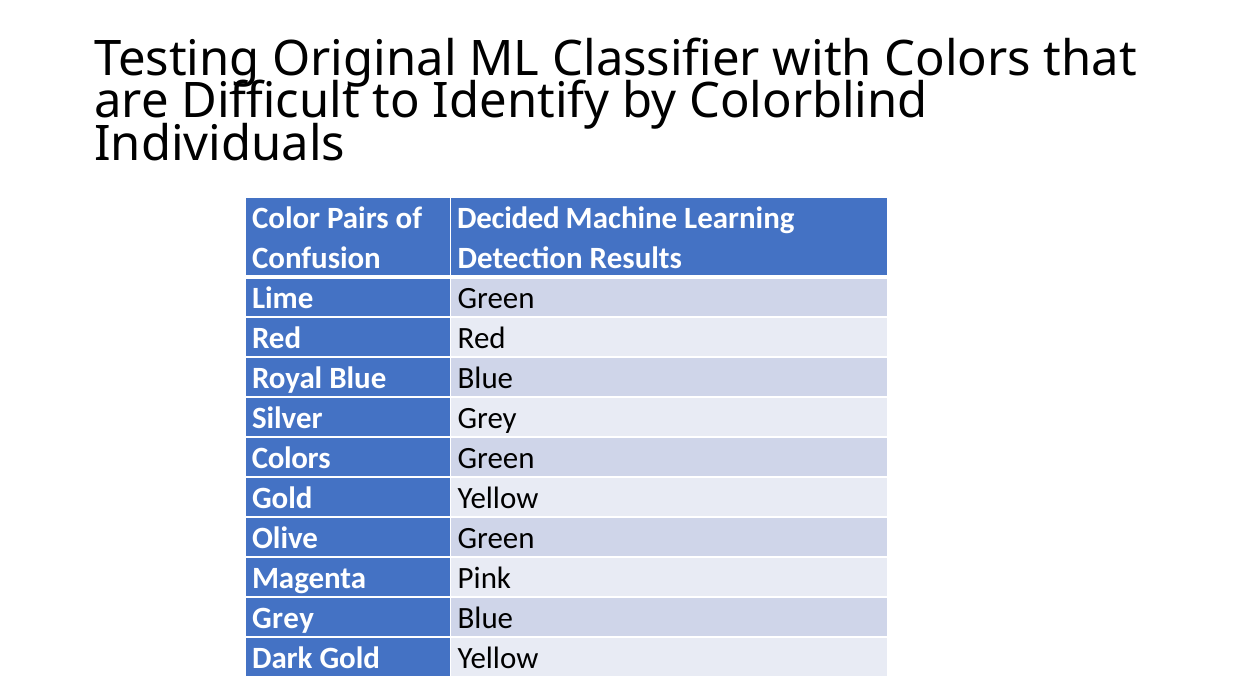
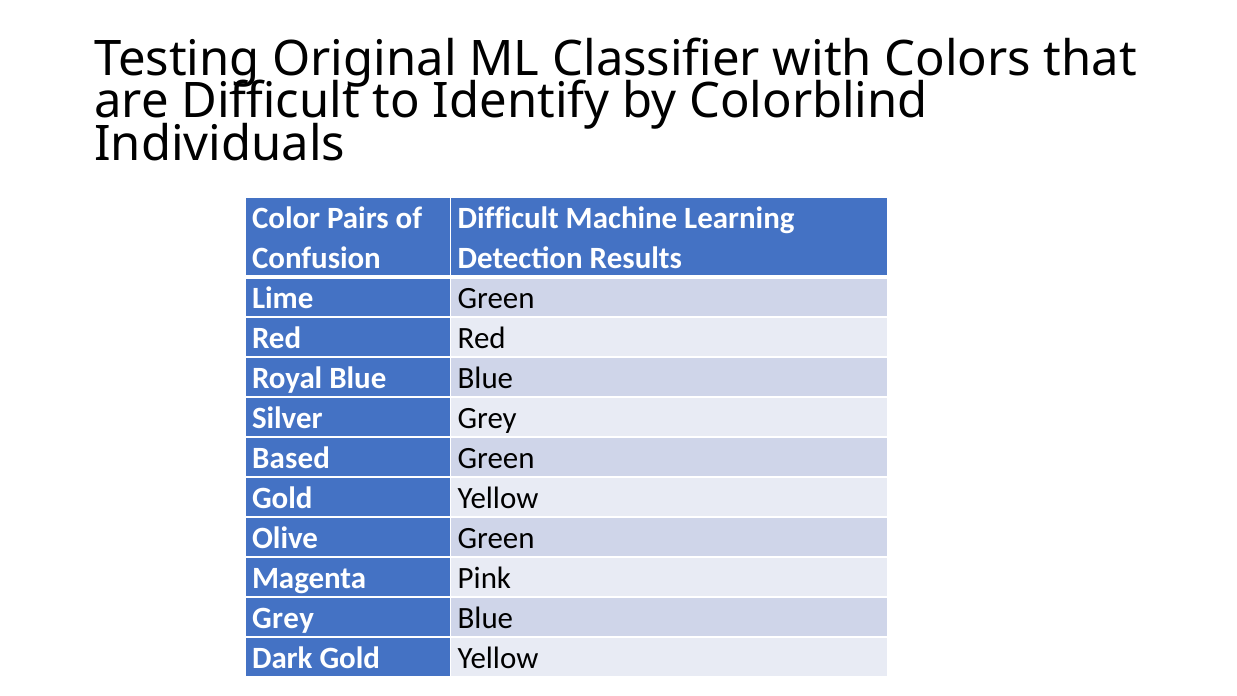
Decided at (508, 218): Decided -> Difficult
Colors at (291, 458): Colors -> Based
